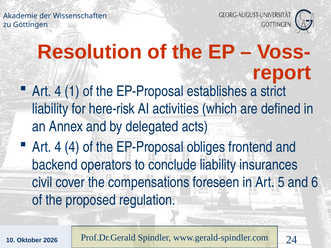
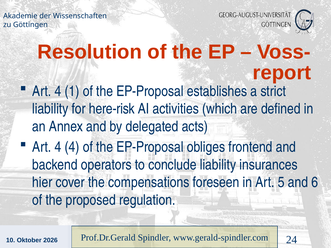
civil: civil -> hier
